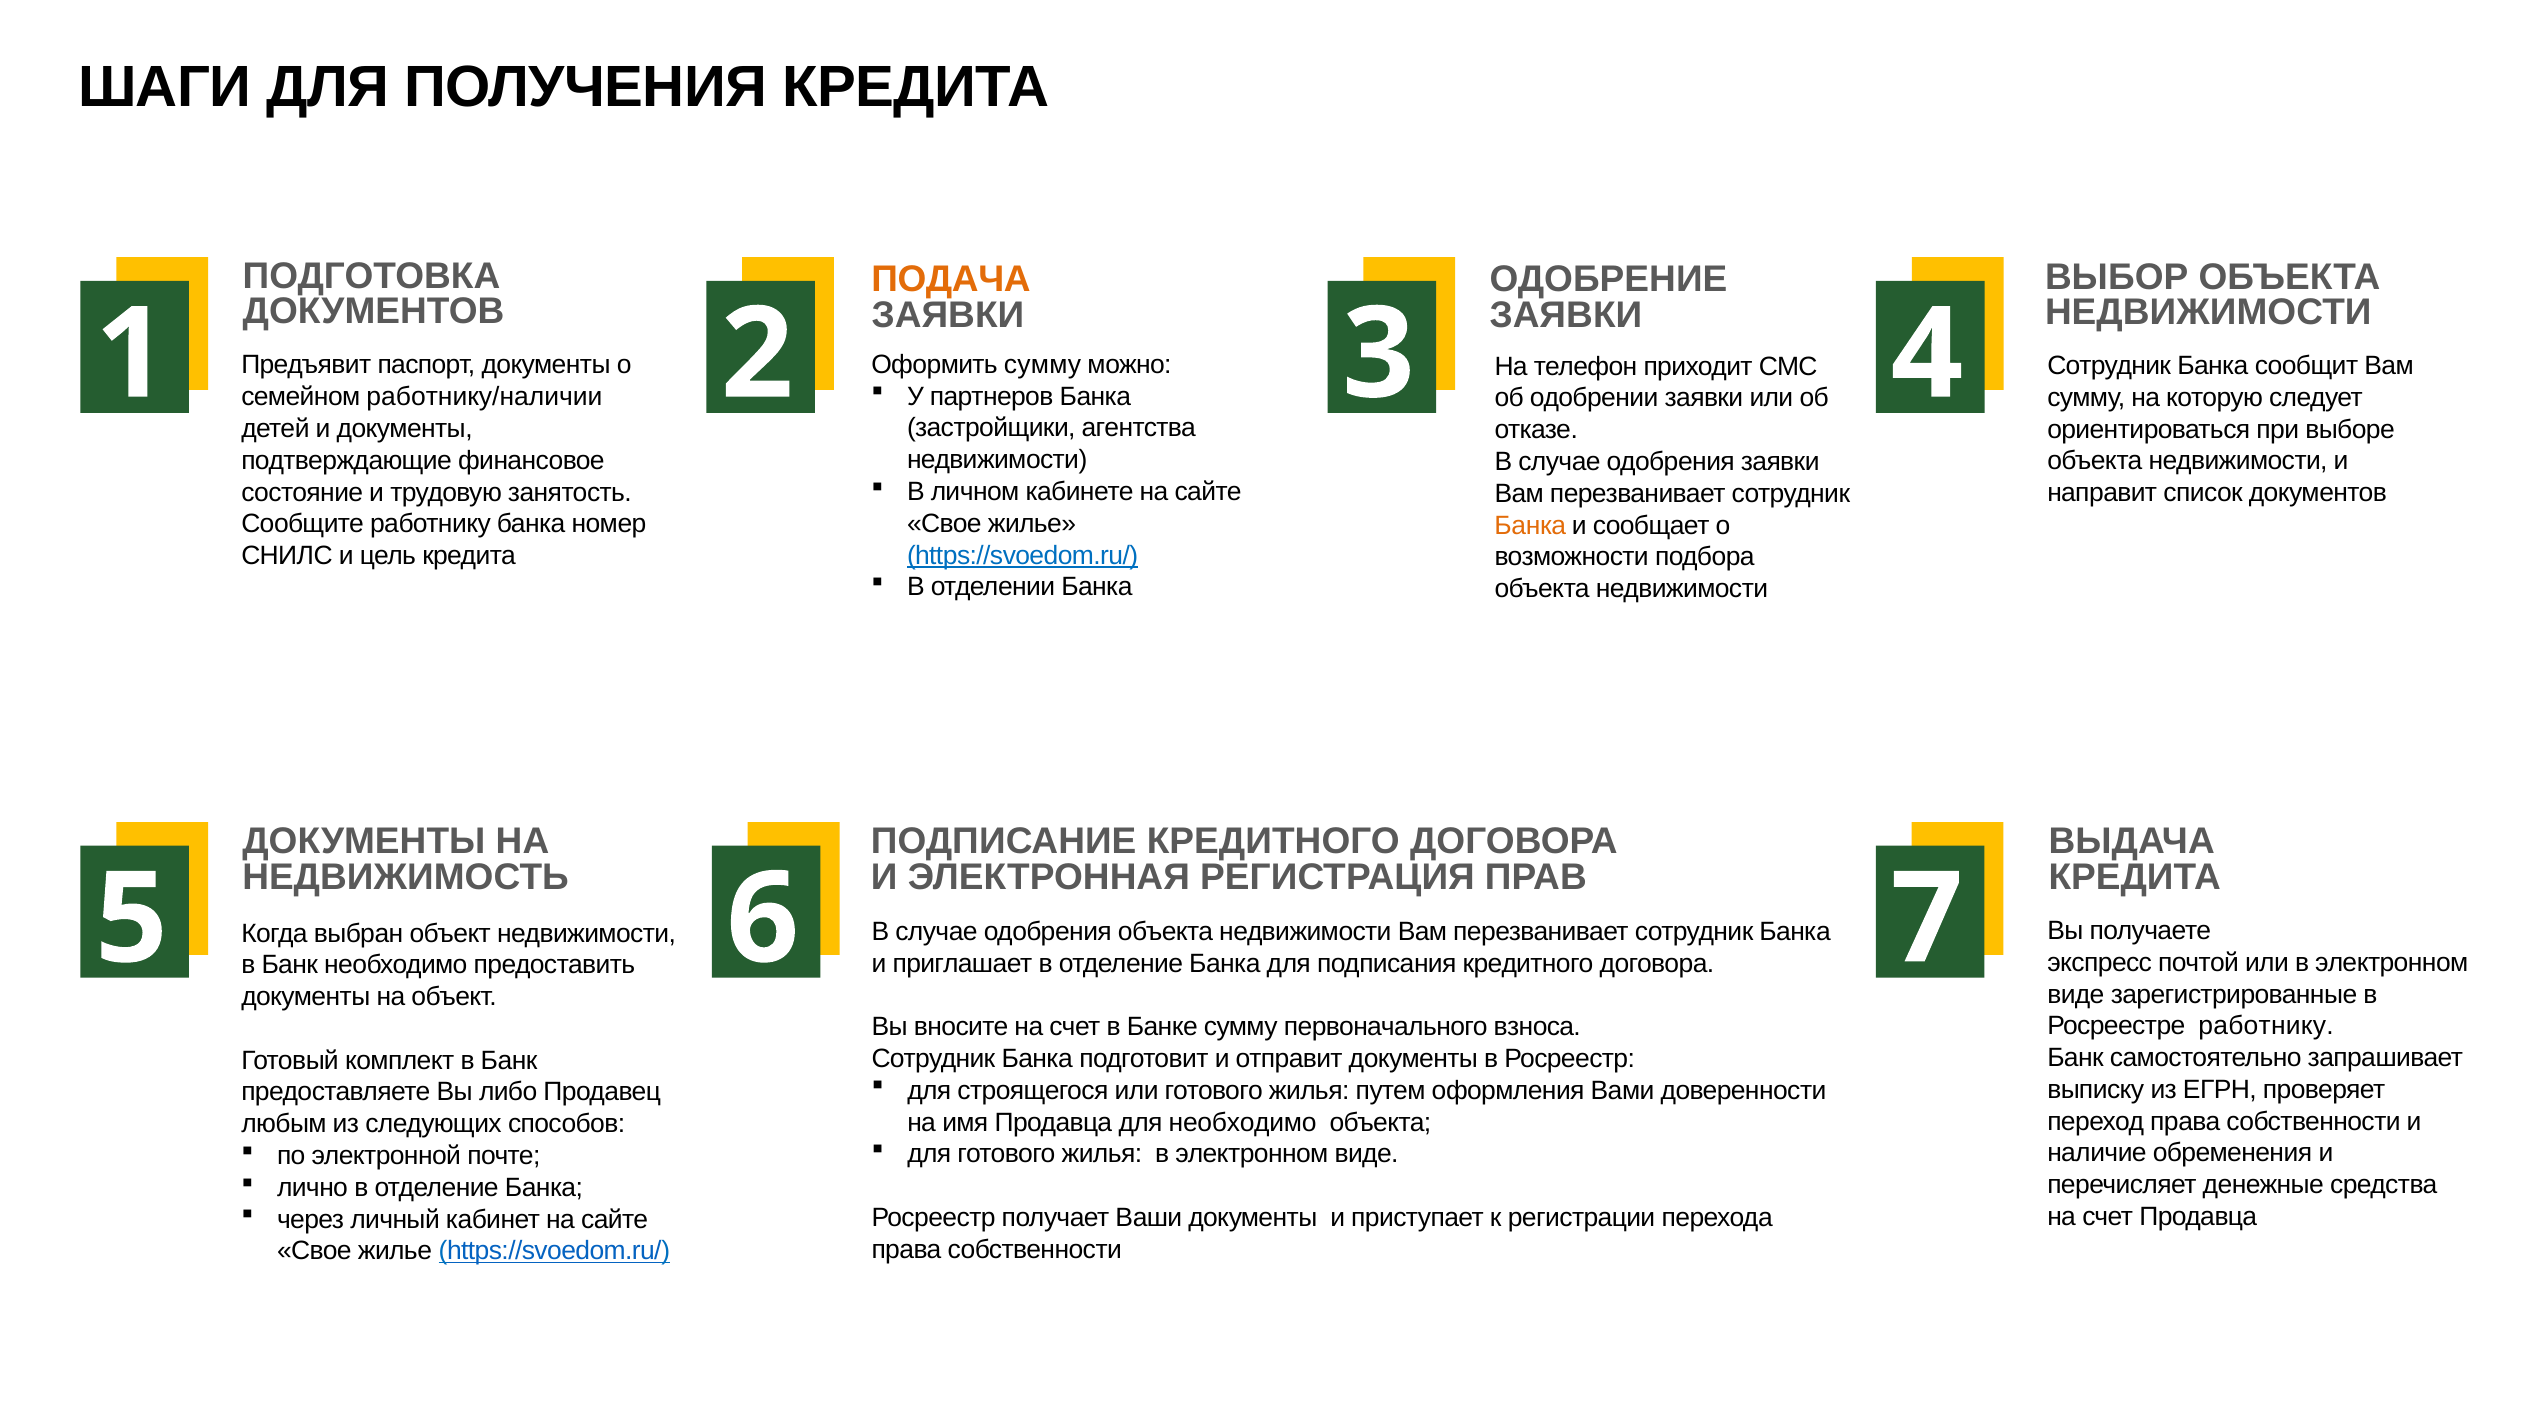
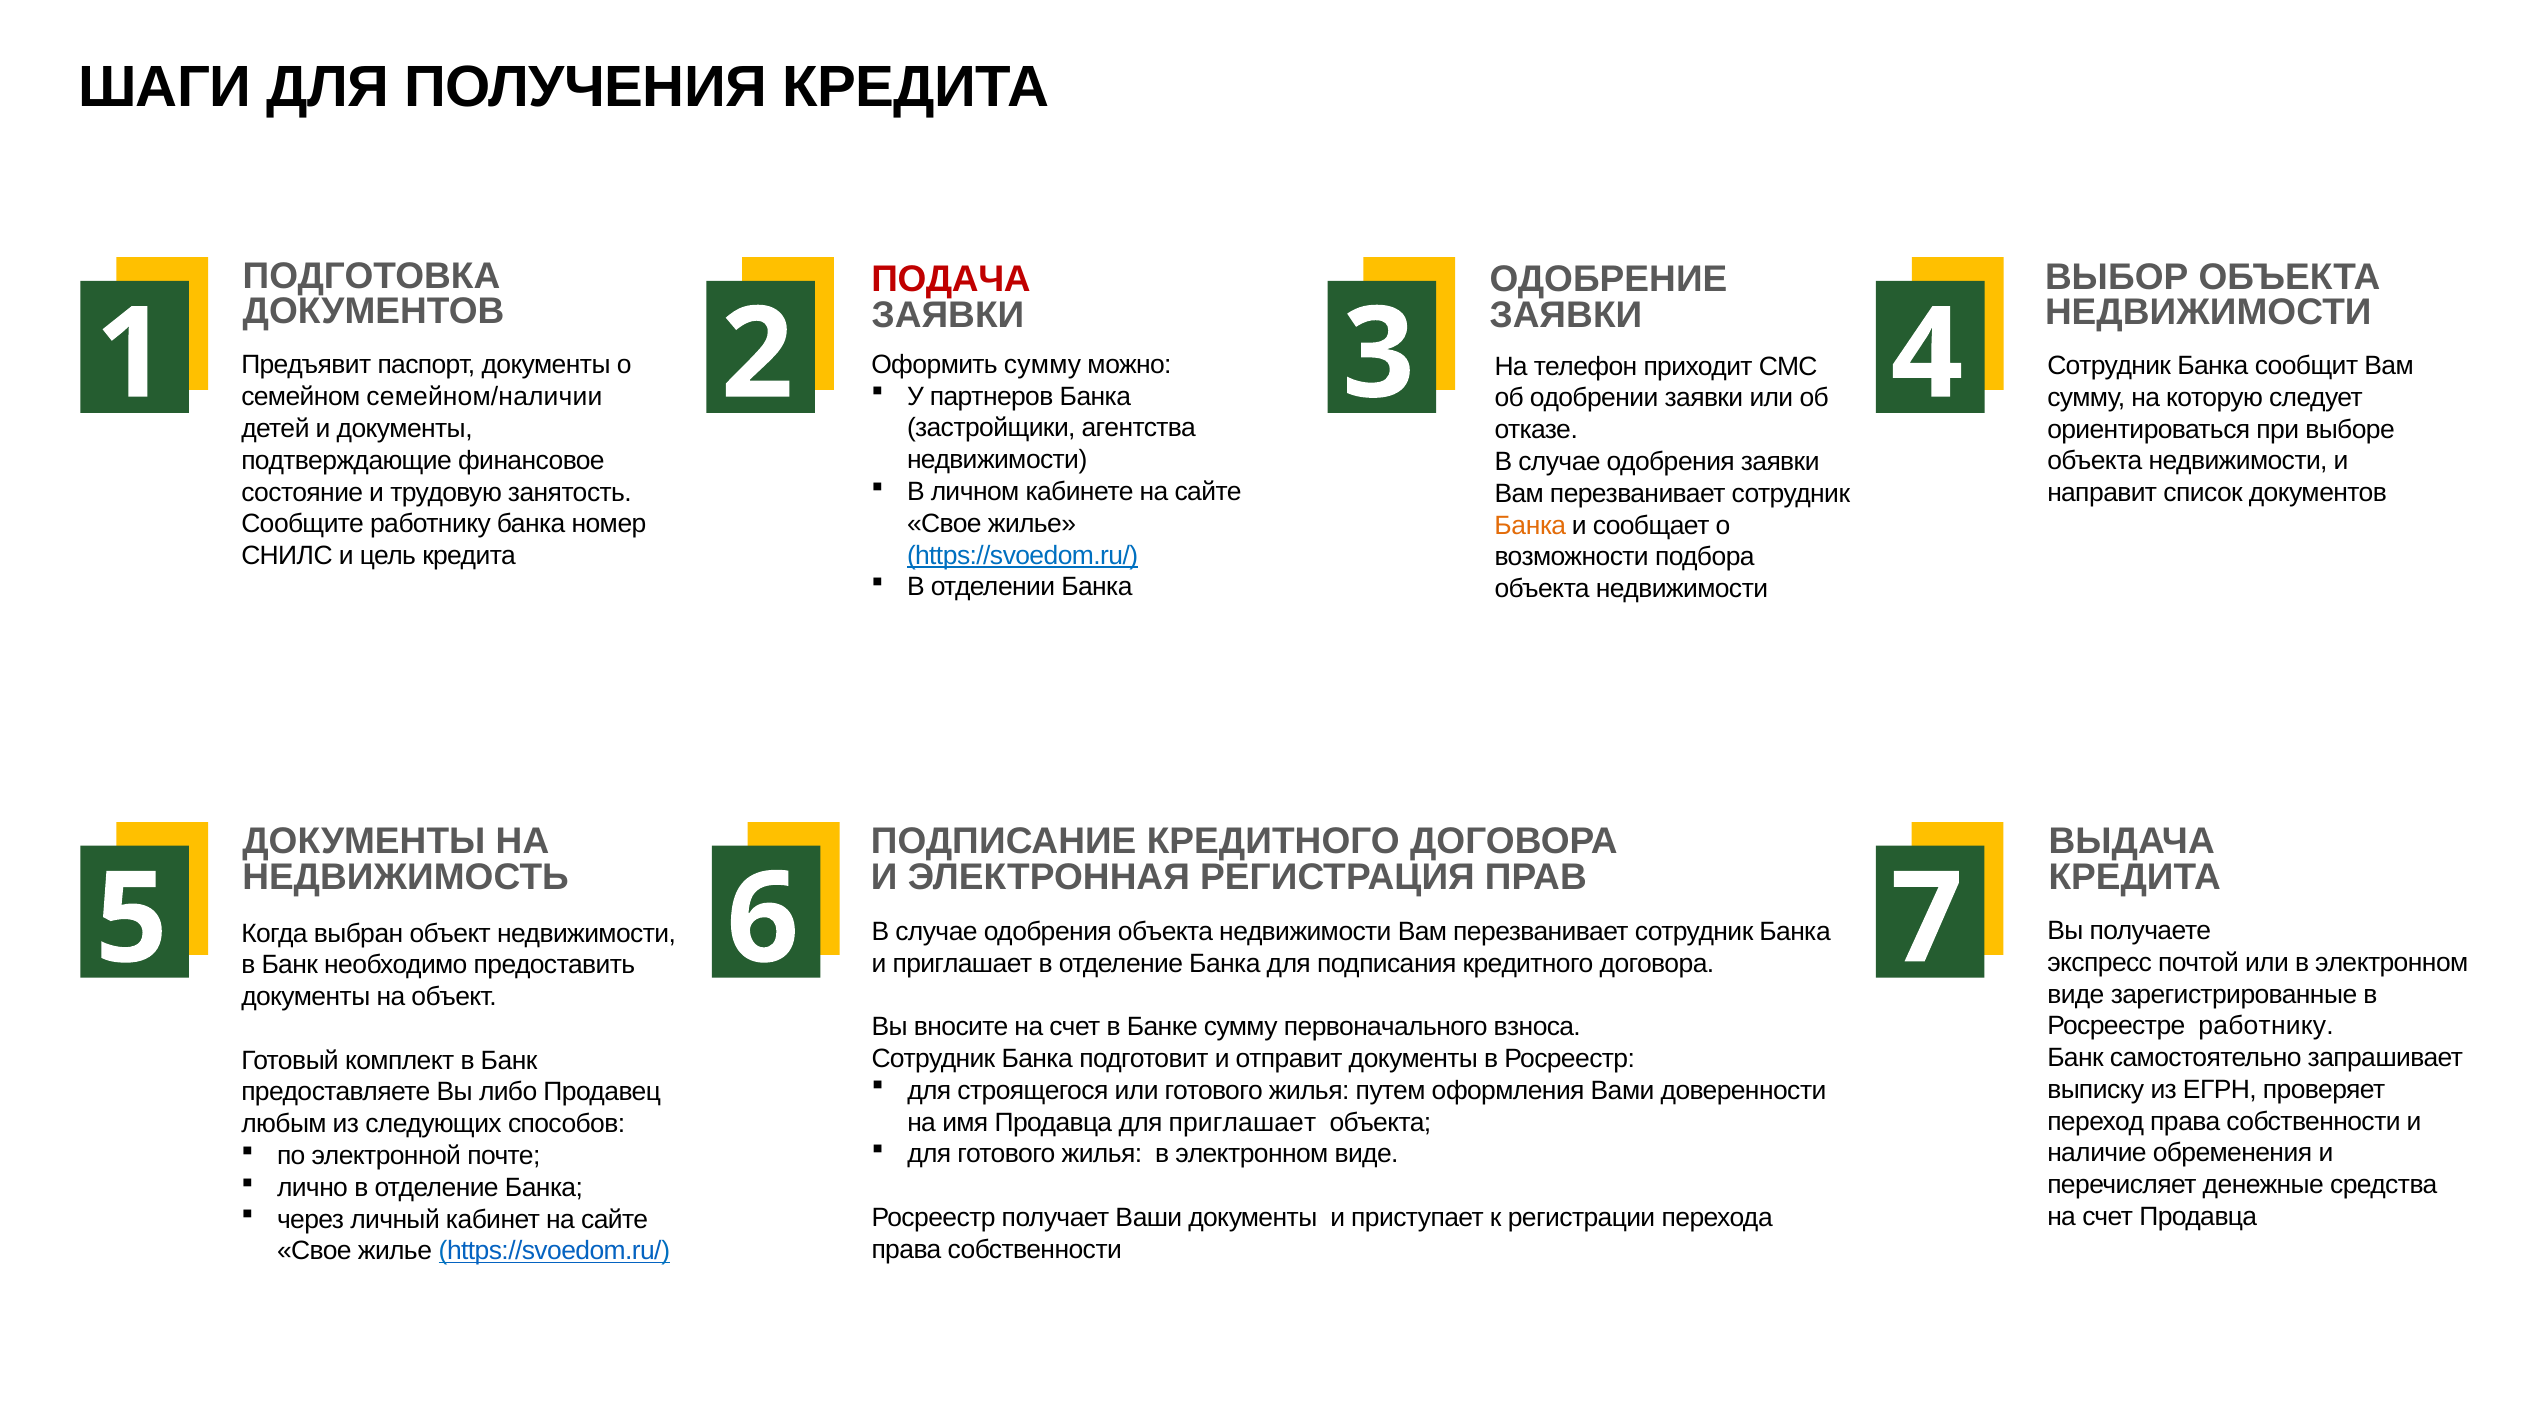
ПОДАЧА colour: orange -> red
работнику/наличии: работнику/наличии -> семейном/наличии
для необходимо: необходимо -> приглашает
